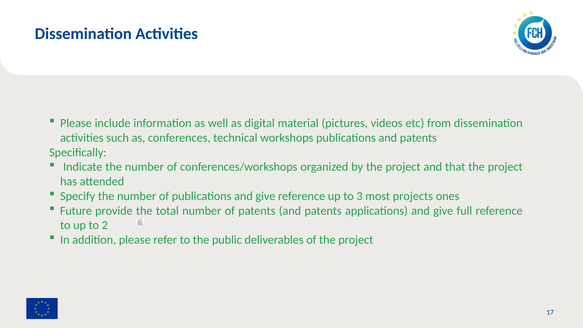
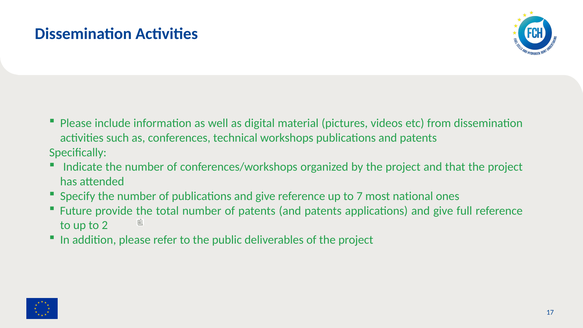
3: 3 -> 7
projects: projects -> national
